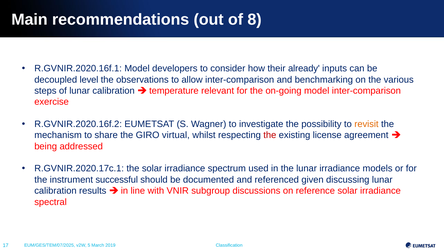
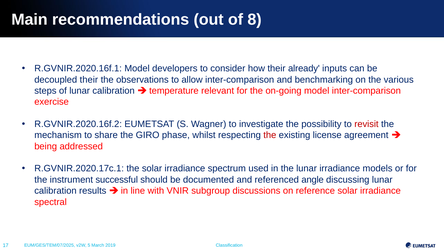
decoupled level: level -> their
revisit colour: orange -> red
virtual: virtual -> phase
given: given -> angle
